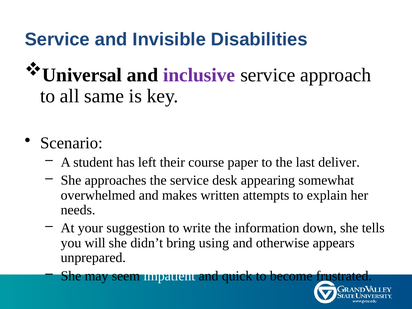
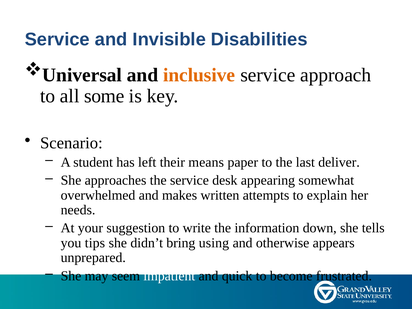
inclusive colour: purple -> orange
same: same -> some
course: course -> means
will: will -> tips
